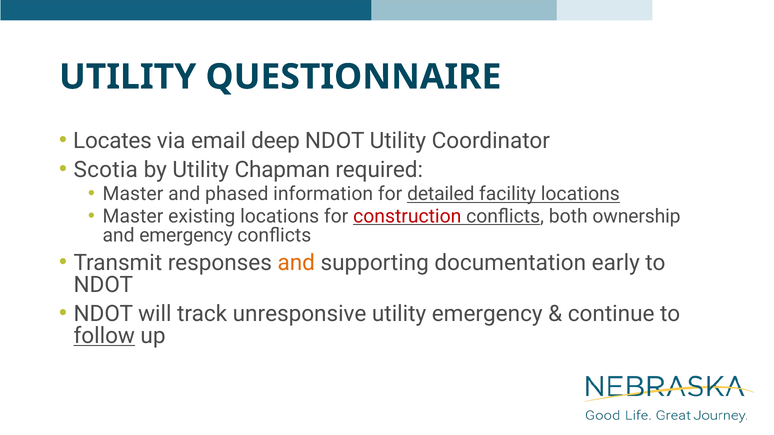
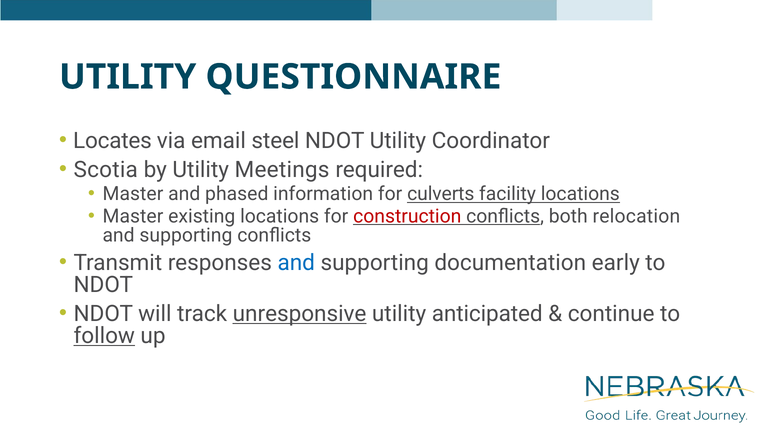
deep: deep -> steel
Chapman: Chapman -> Meetings
detailed: detailed -> culverts
ownership: ownership -> relocation
emergency at (186, 235): emergency -> supporting
and at (296, 263) colour: orange -> blue
unresponsive underline: none -> present
utility emergency: emergency -> anticipated
